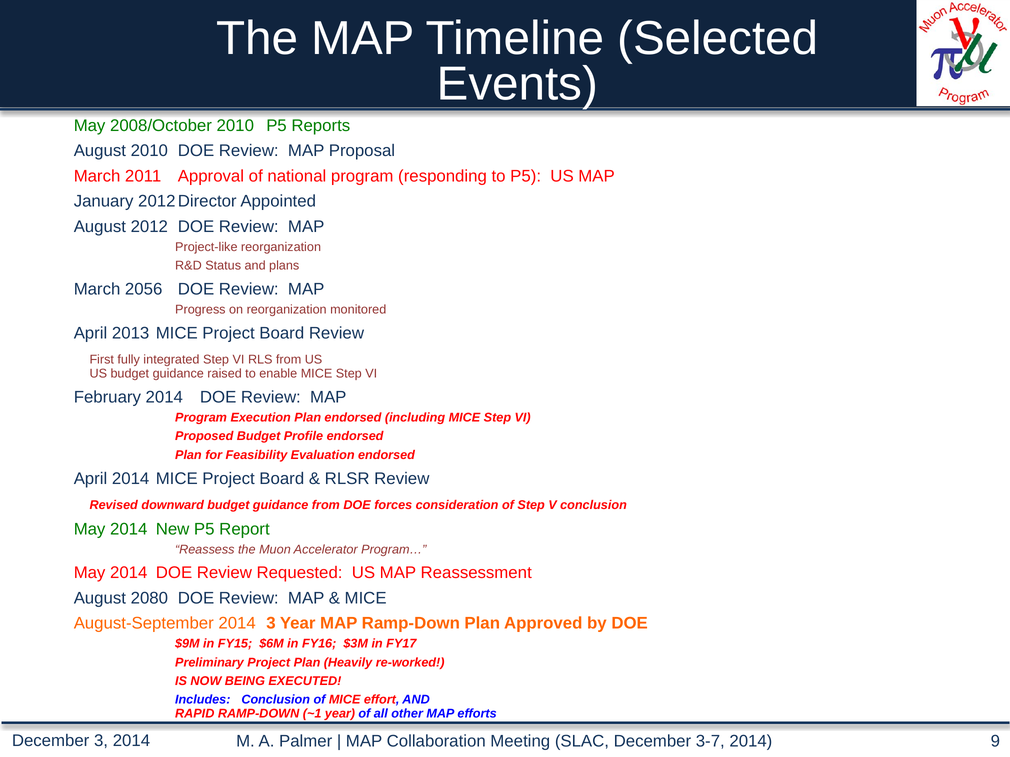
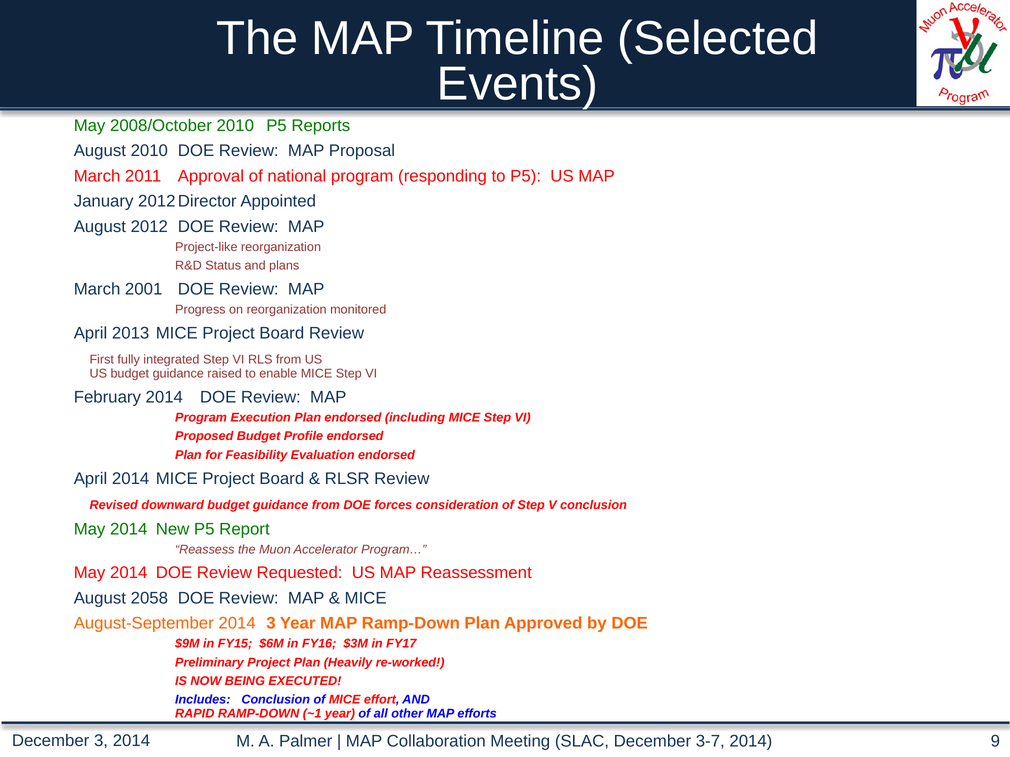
2056: 2056 -> 2001
2080: 2080 -> 2058
